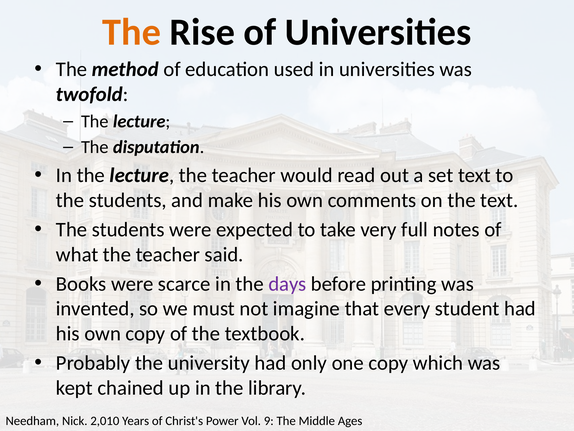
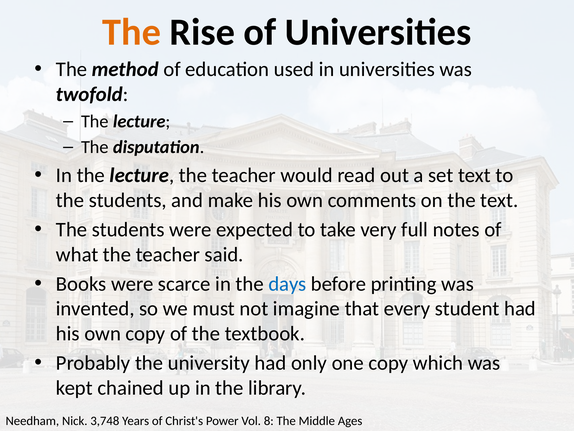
days colour: purple -> blue
2,010: 2,010 -> 3,748
9: 9 -> 8
